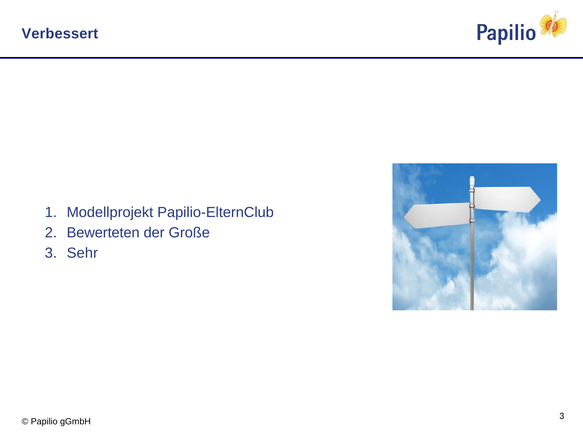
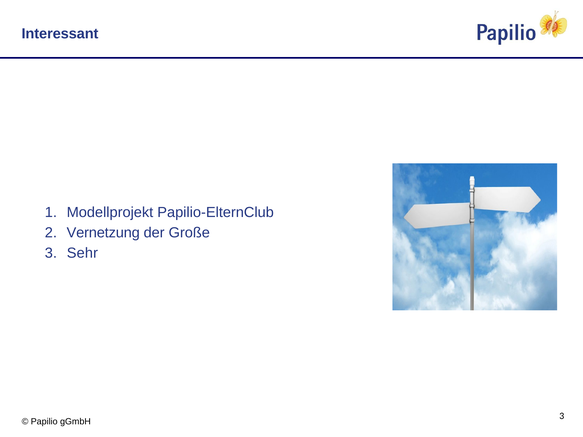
Verbessert: Verbessert -> Interessant
Bewerteten: Bewerteten -> Vernetzung
